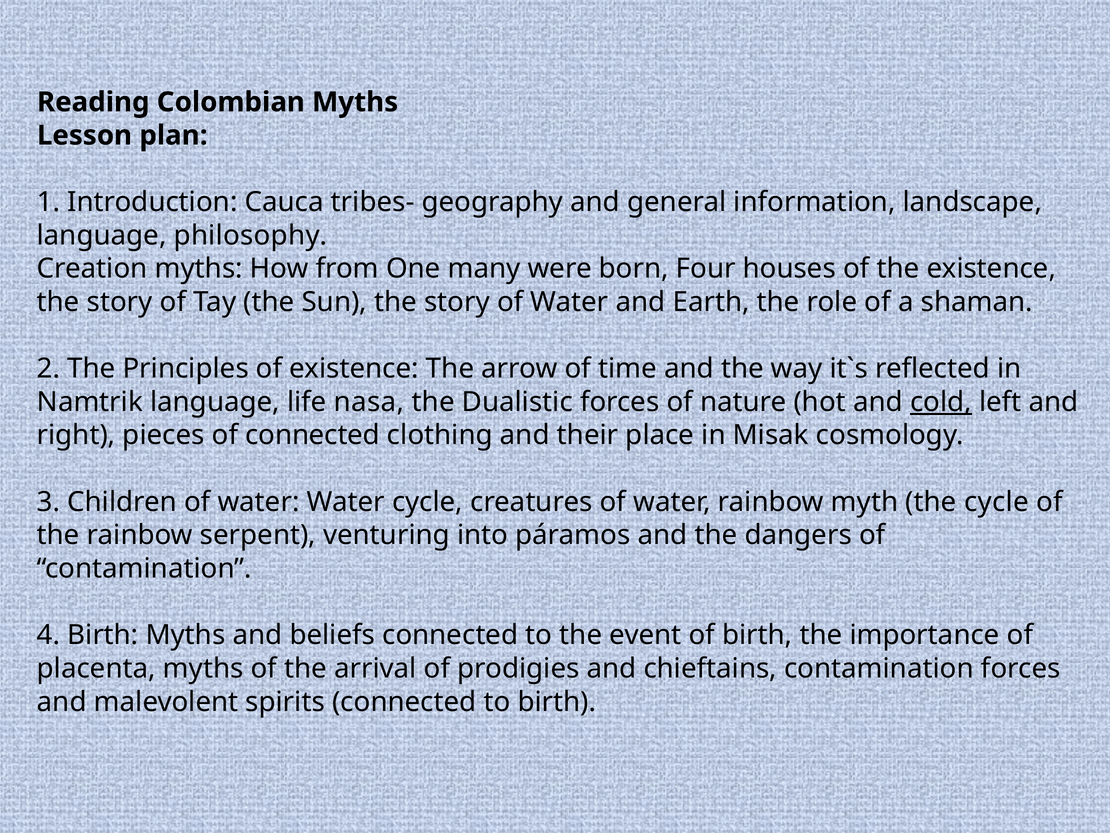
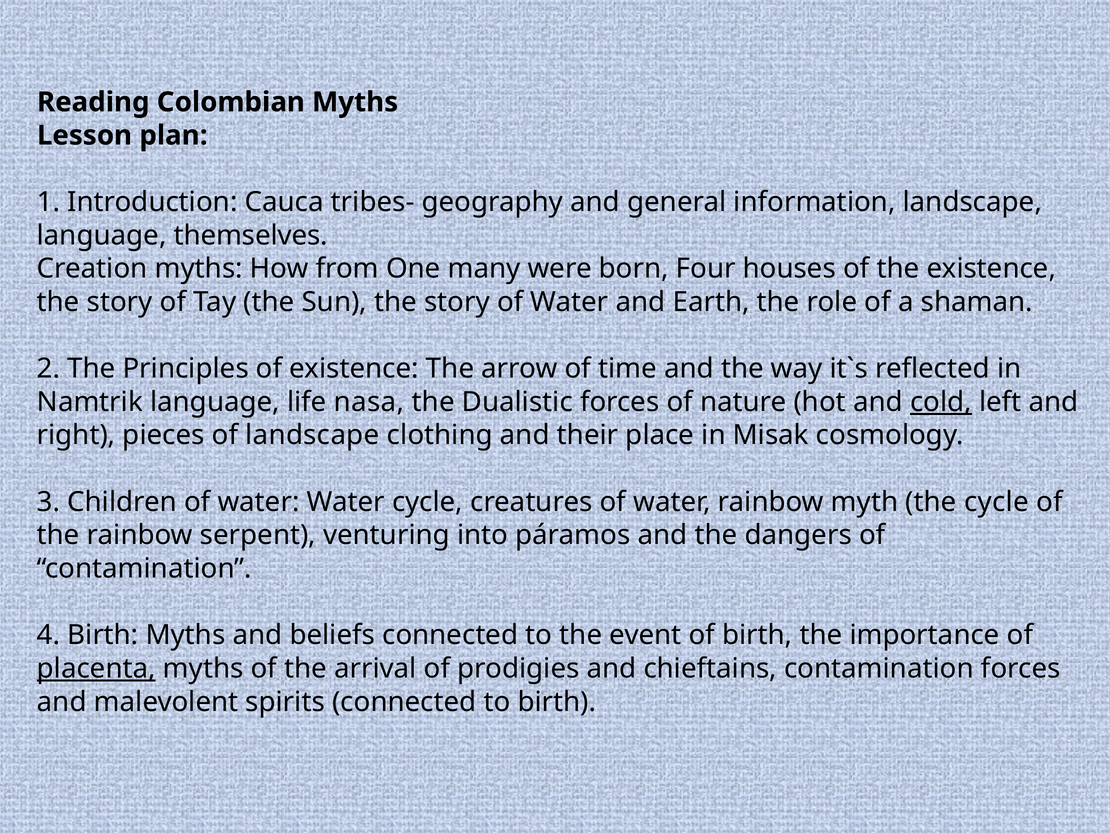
philosophy: philosophy -> themselves
of connected: connected -> landscape
placenta underline: none -> present
